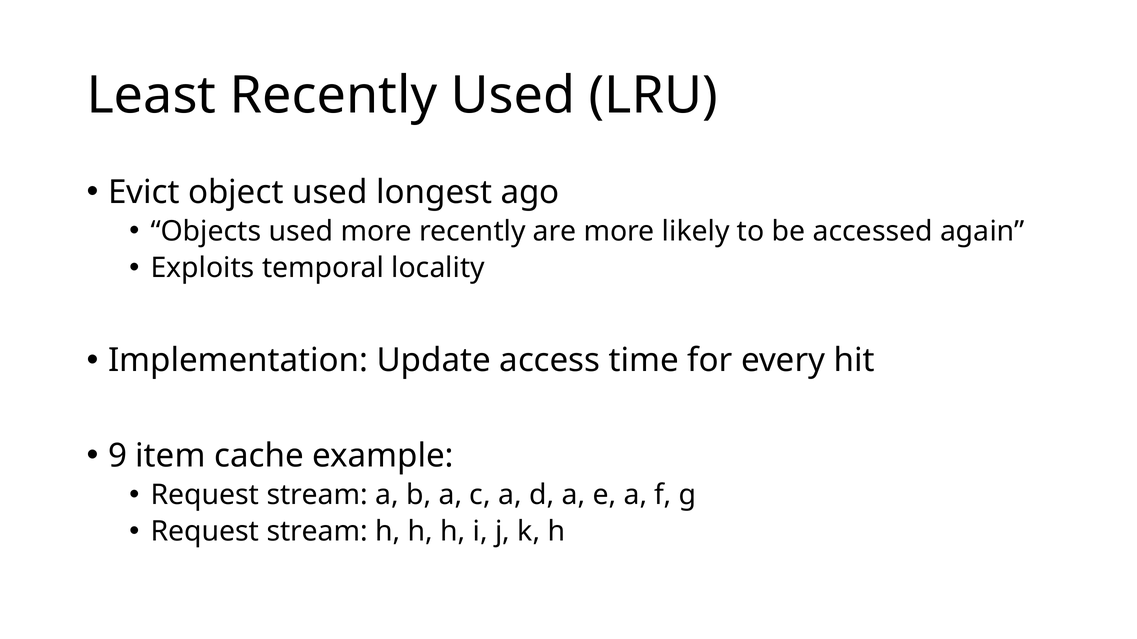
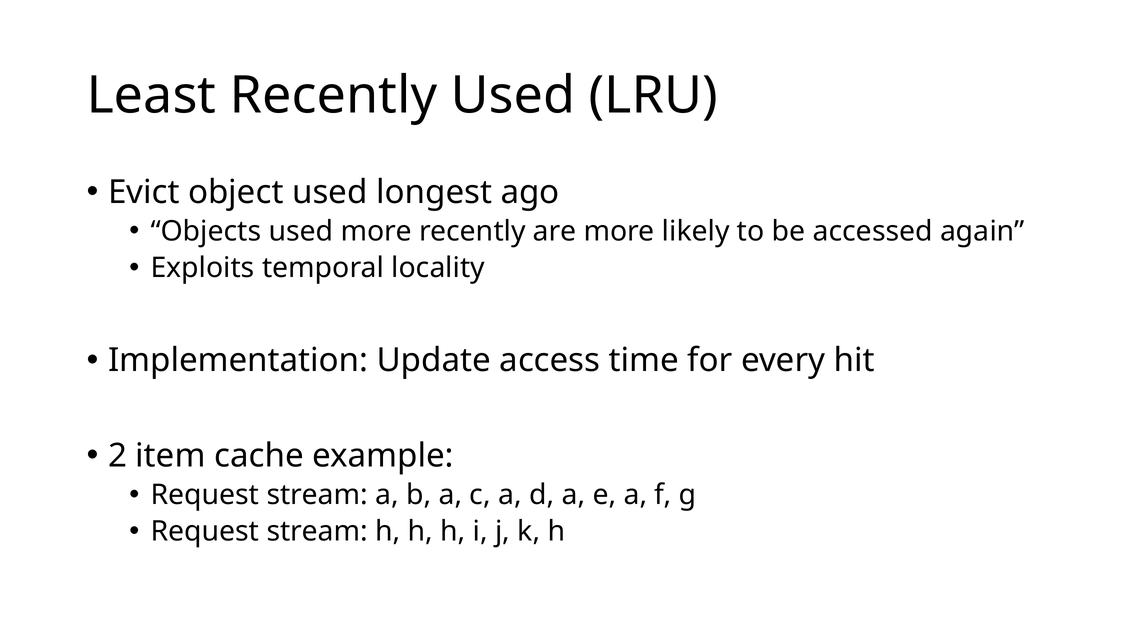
9: 9 -> 2
